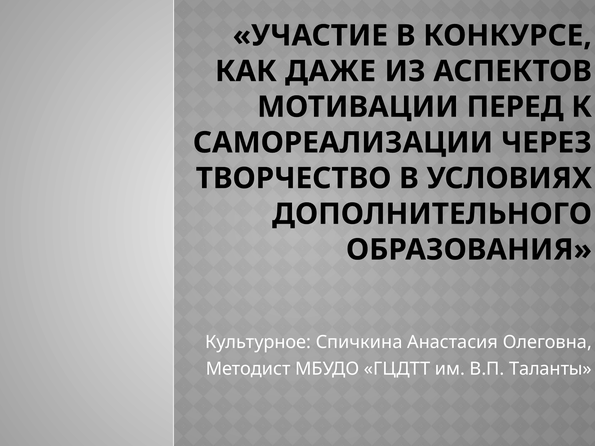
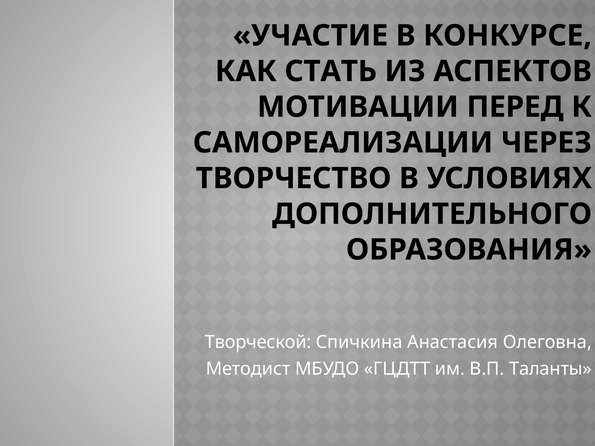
ДАЖЕ: ДАЖЕ -> СТАТЬ
Культурное: Культурное -> Творческой
